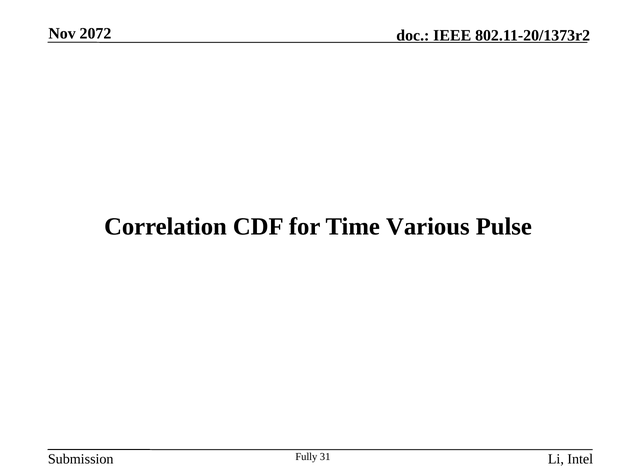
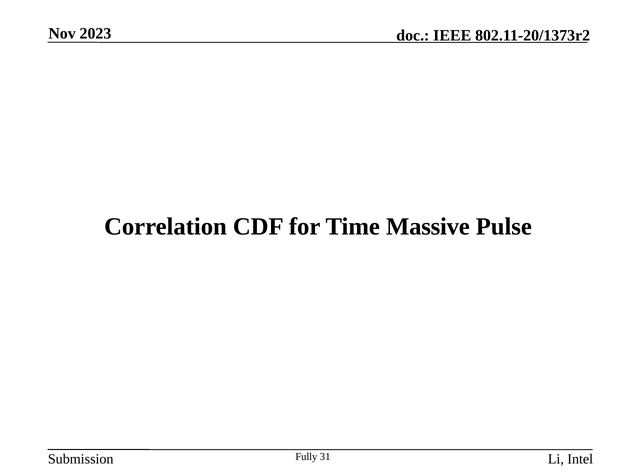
2072: 2072 -> 2023
Various: Various -> Massive
